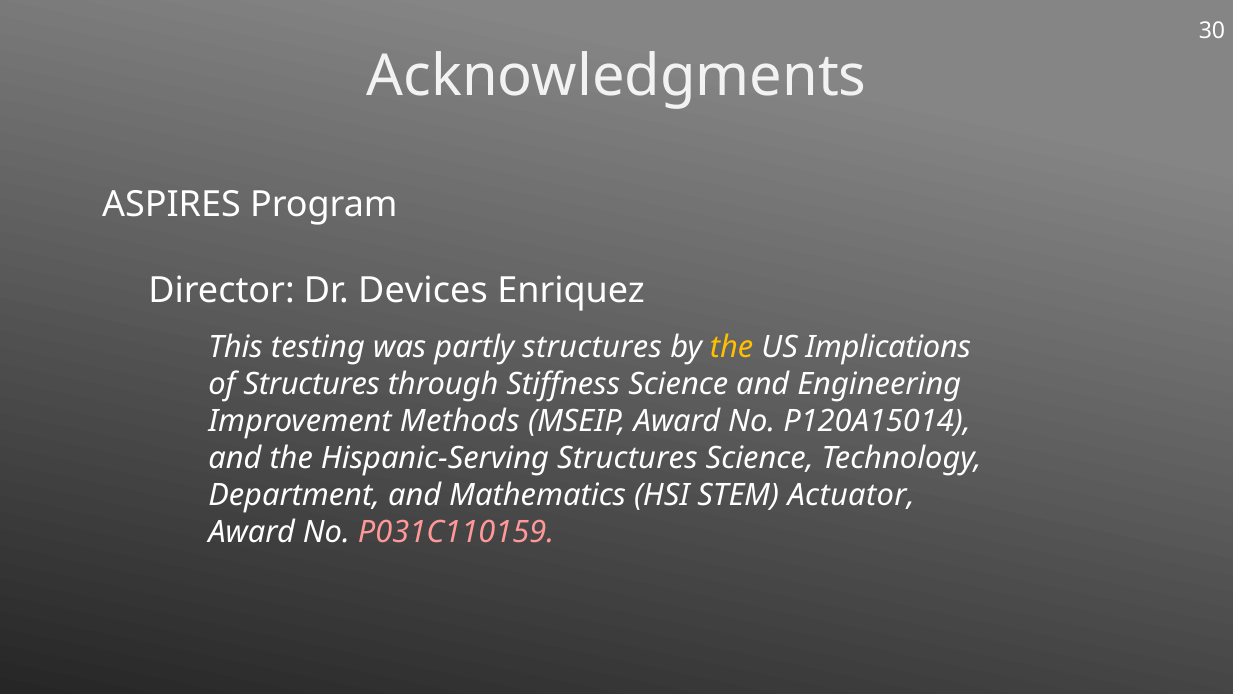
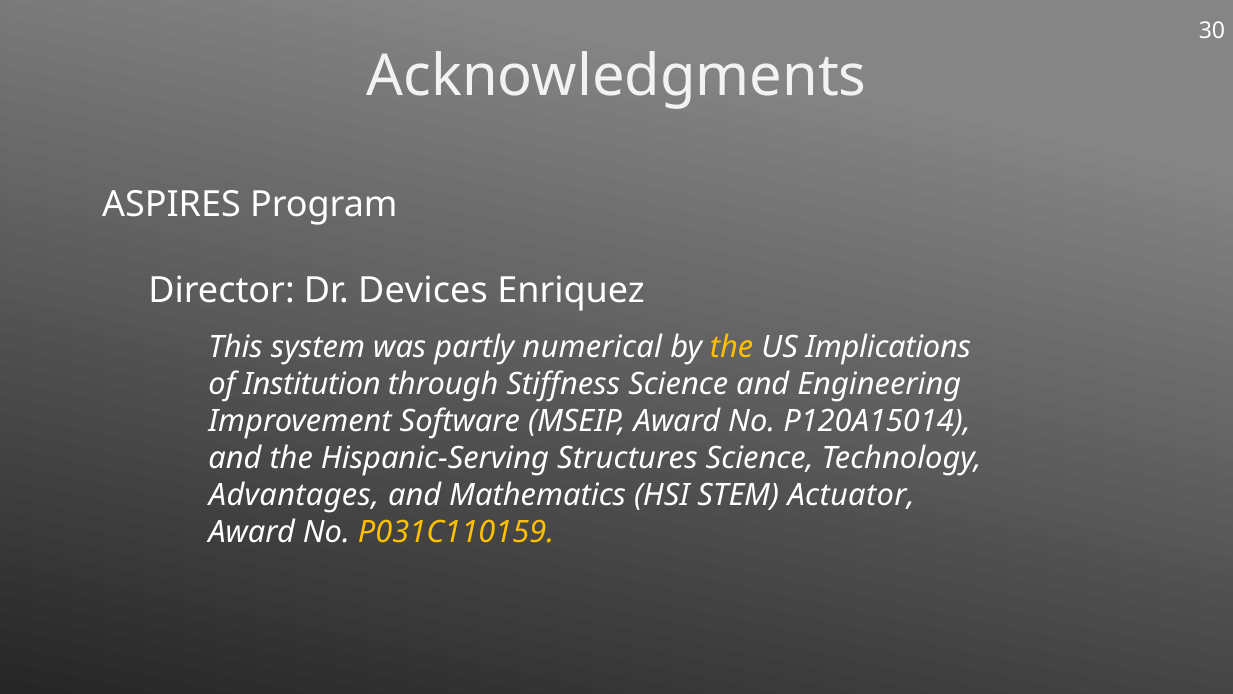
testing: testing -> system
partly structures: structures -> numerical
of Structures: Structures -> Institution
Methods: Methods -> Software
Department: Department -> Advantages
P031C110159 colour: pink -> yellow
